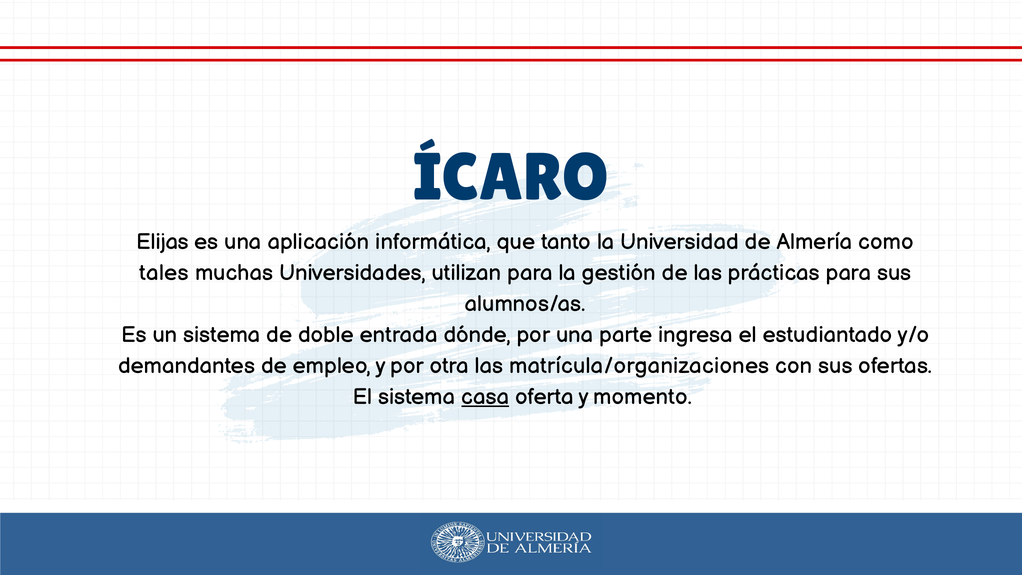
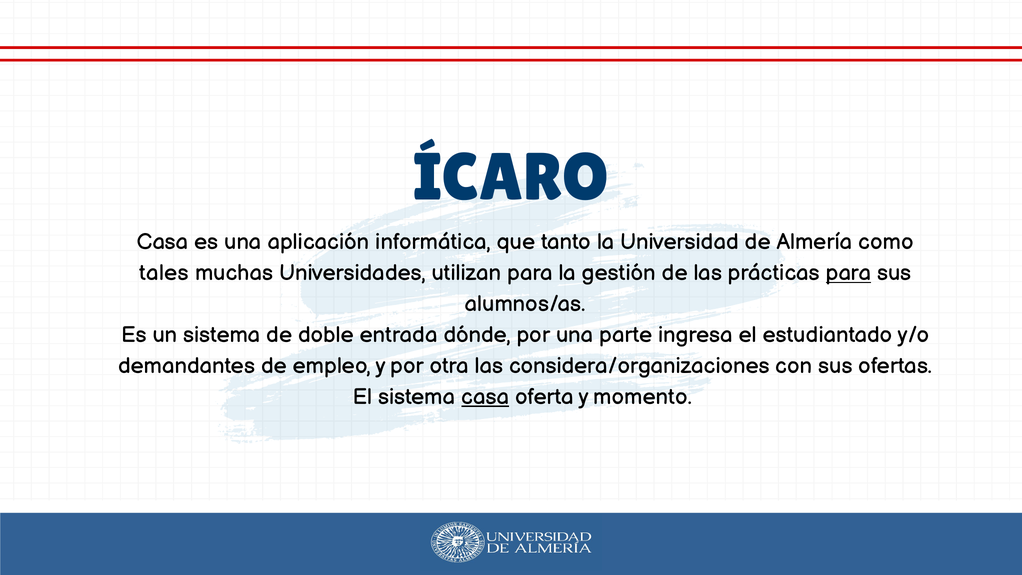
Elijas at (163, 242): Elijas -> Casa
para at (849, 273) underline: none -> present
matrícula/organizaciones: matrícula/organizaciones -> considera/organizaciones
